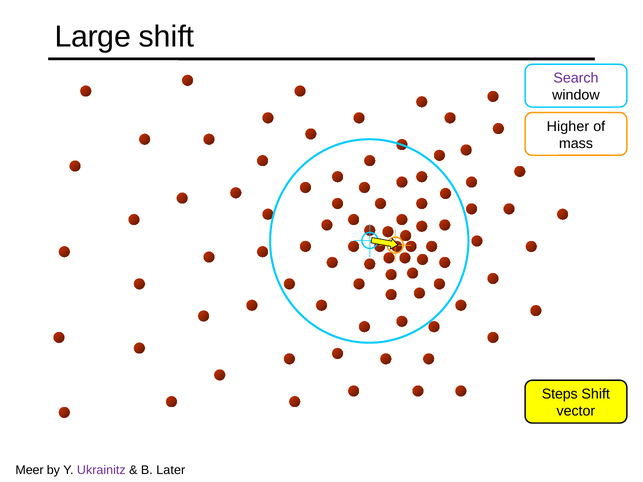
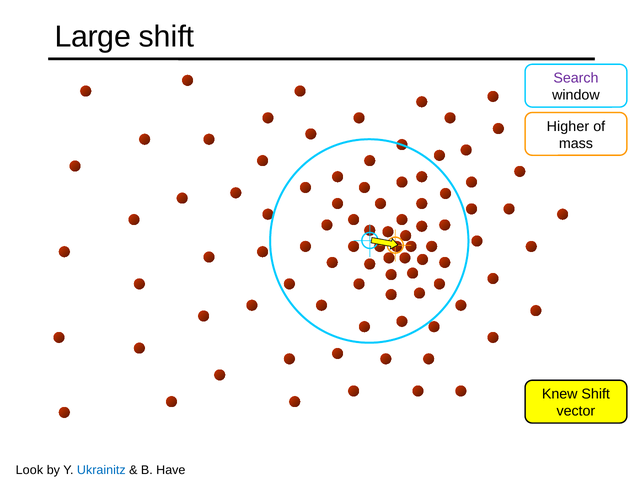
Steps: Steps -> Knew
Meer: Meer -> Look
Ukrainitz colour: purple -> blue
Later: Later -> Have
